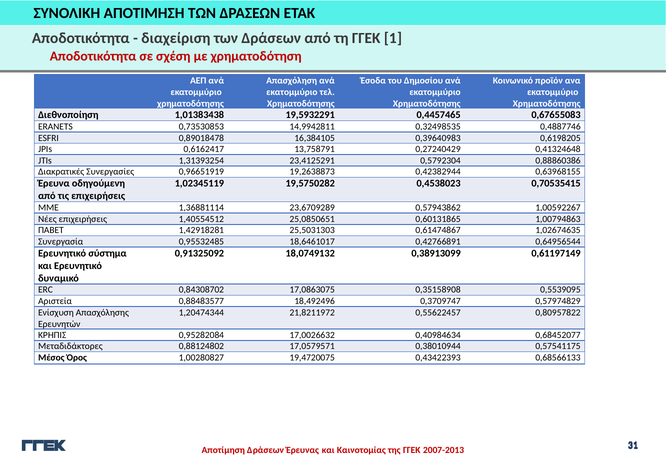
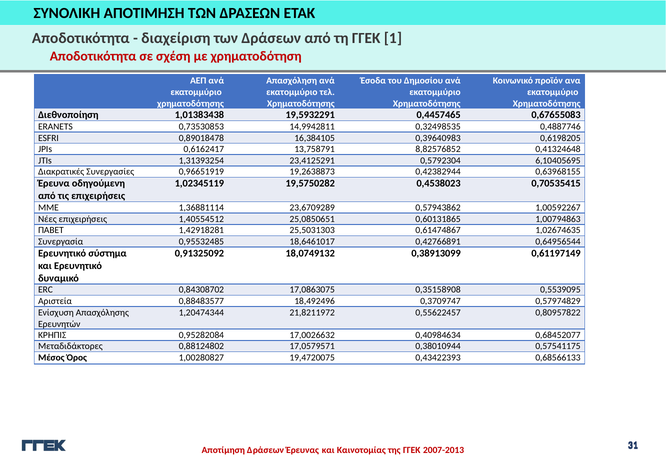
0,27240429: 0,27240429 -> 8,82576852
0,88860386: 0,88860386 -> 6,10405695
